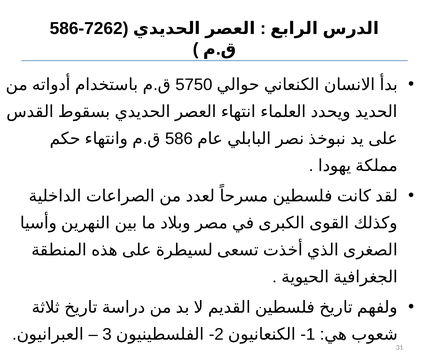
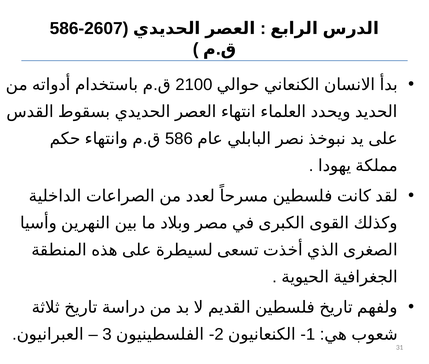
7262: 7262 -> 2607
5750: 5750 -> 2100
